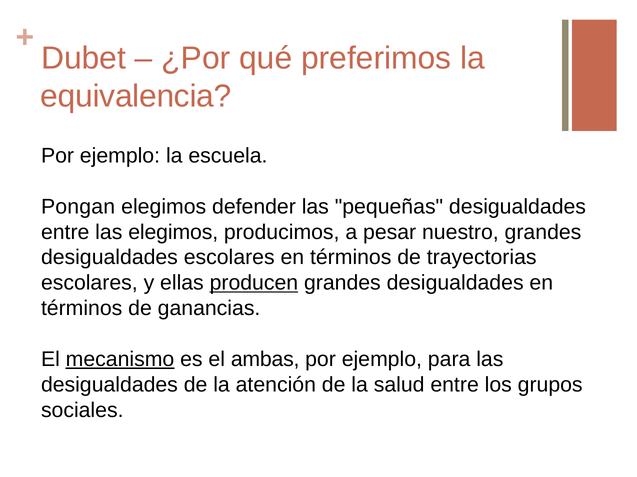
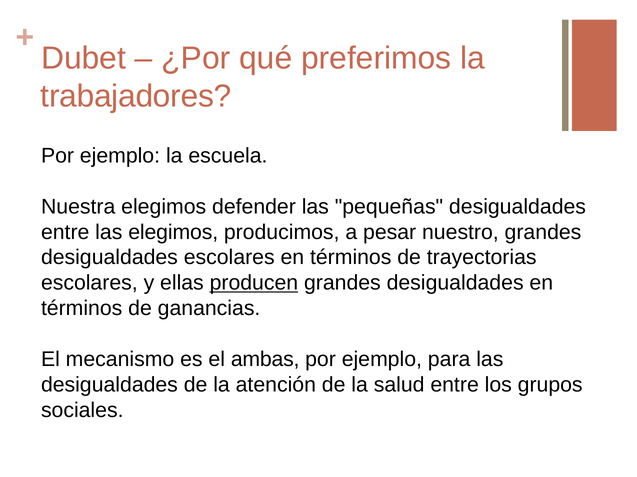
equivalencia: equivalencia -> trabajadores
Pongan: Pongan -> Nuestra
mecanismo underline: present -> none
